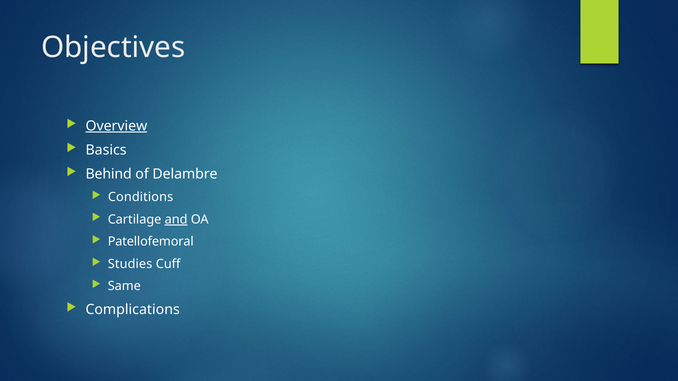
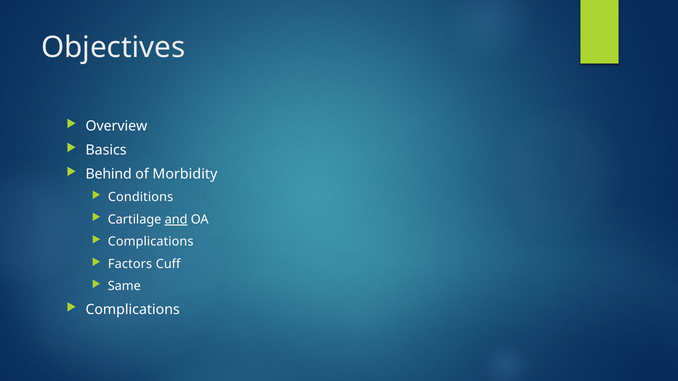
Overview underline: present -> none
Delambre: Delambre -> Morbidity
Patellofemoral at (151, 242): Patellofemoral -> Complications
Studies: Studies -> Factors
